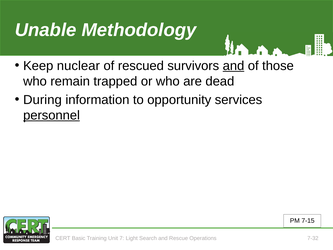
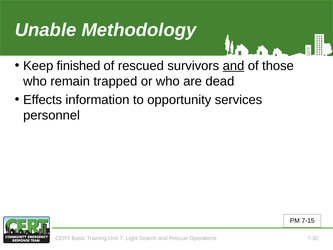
nuclear: nuclear -> finished
During: During -> Effects
personnel underline: present -> none
